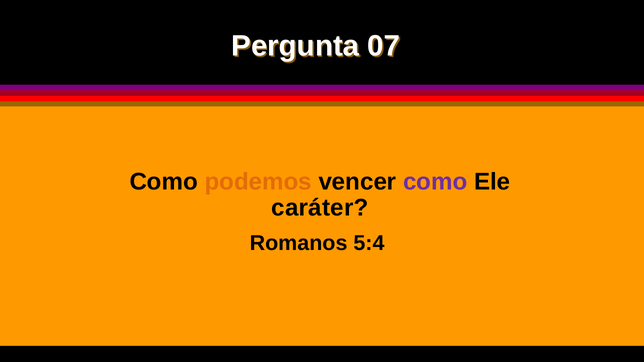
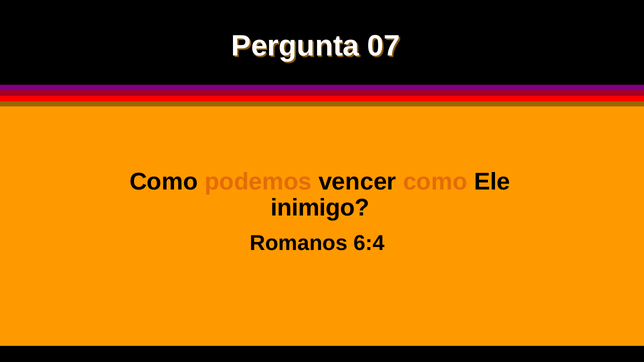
como at (435, 182) colour: purple -> orange
caráter: caráter -> inimigo
5:4: 5:4 -> 6:4
